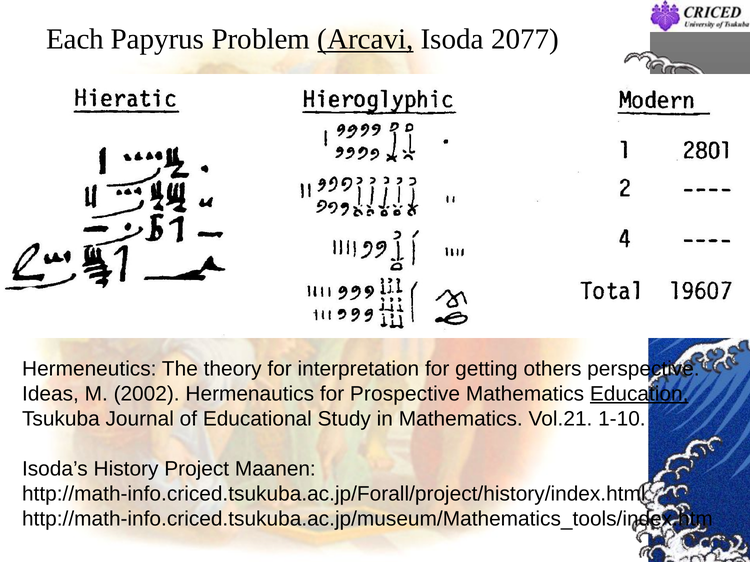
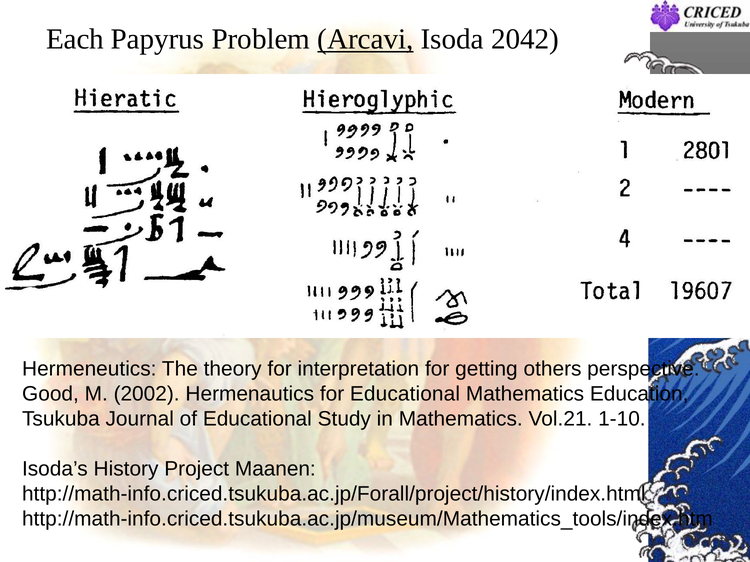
2077: 2077 -> 2042
Ideas: Ideas -> Good
for Prospective: Prospective -> Educational
Education underline: present -> none
